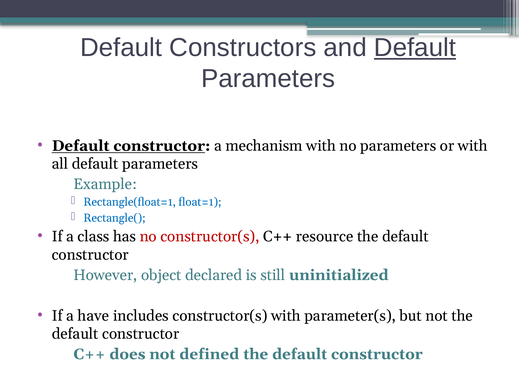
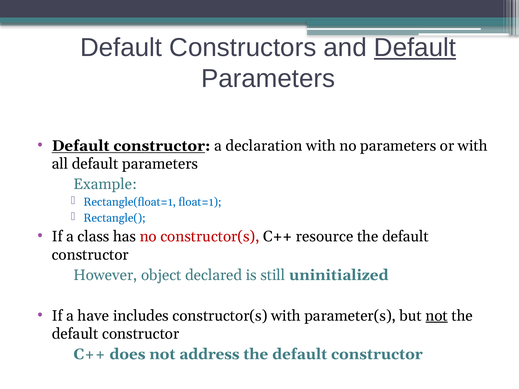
mechanism: mechanism -> declaration
not at (437, 316) underline: none -> present
defined: defined -> address
